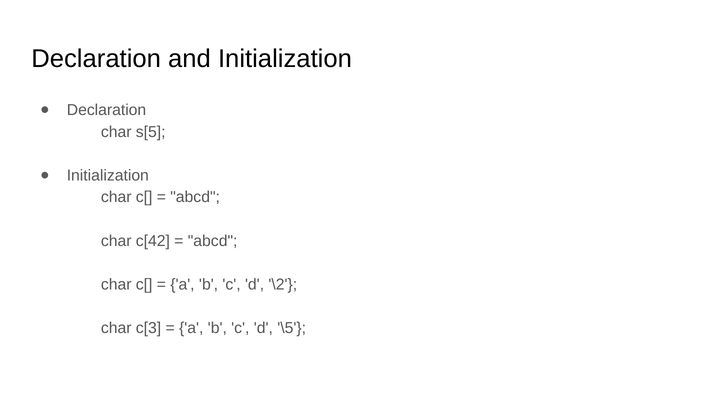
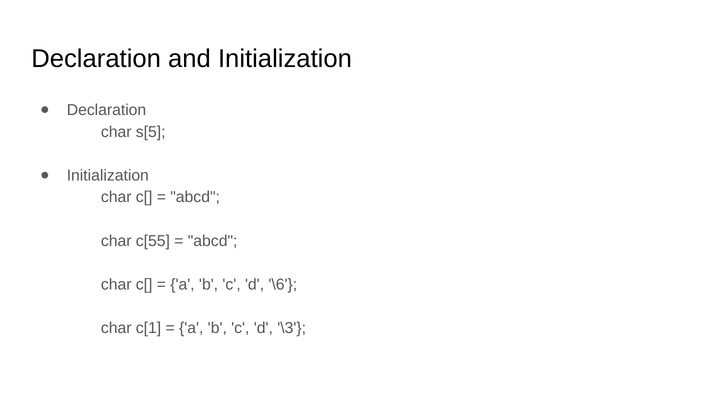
c[42: c[42 -> c[55
\2: \2 -> \6
c[3: c[3 -> c[1
\5: \5 -> \3
